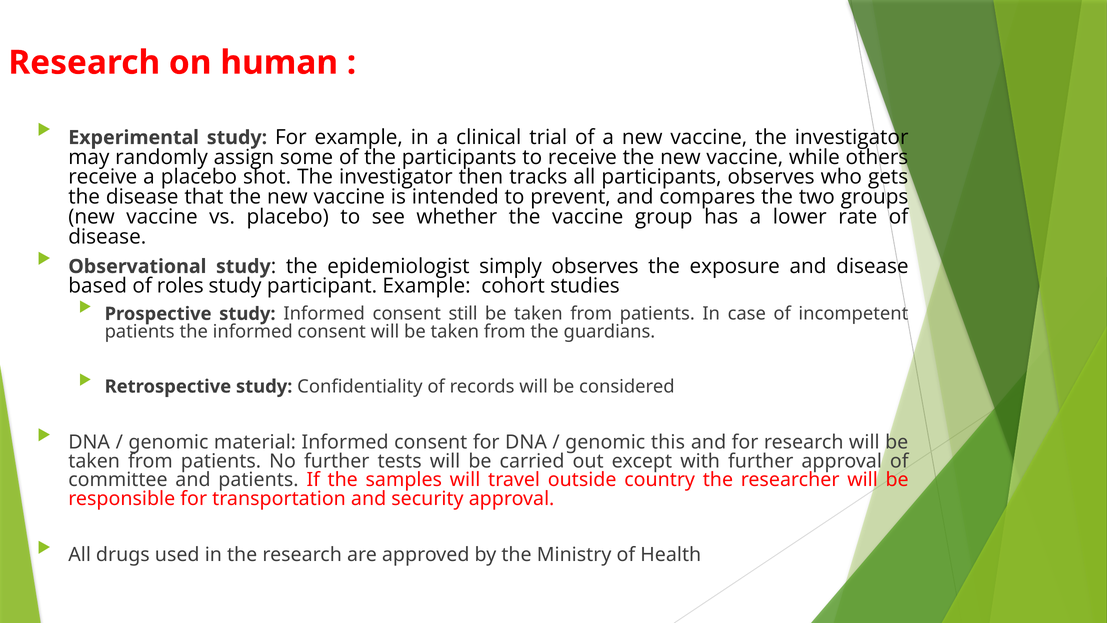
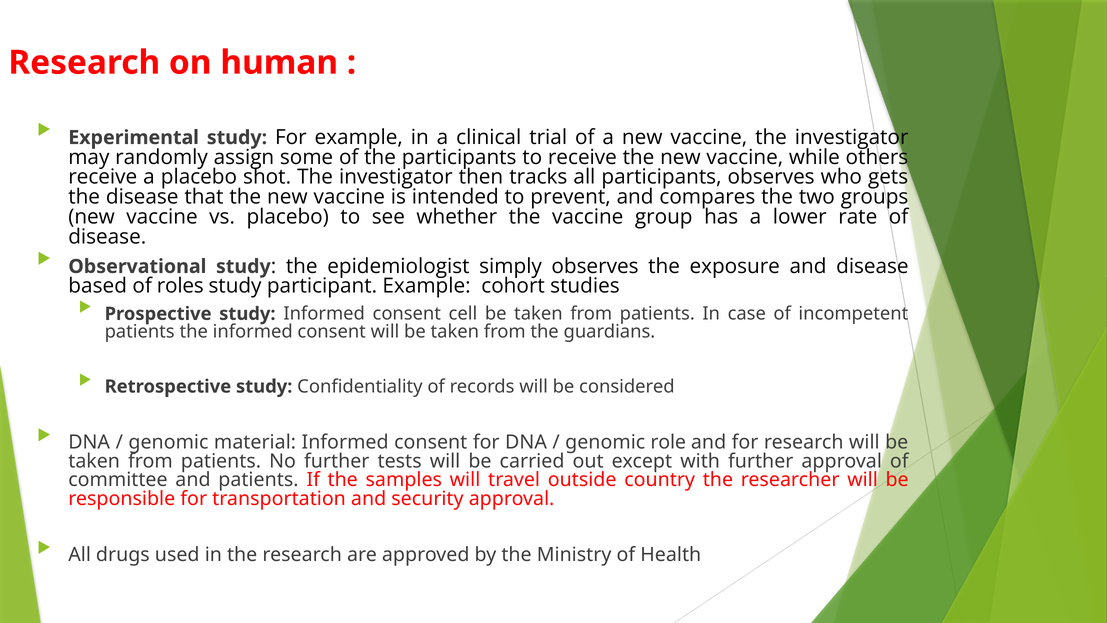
still: still -> cell
this: this -> role
